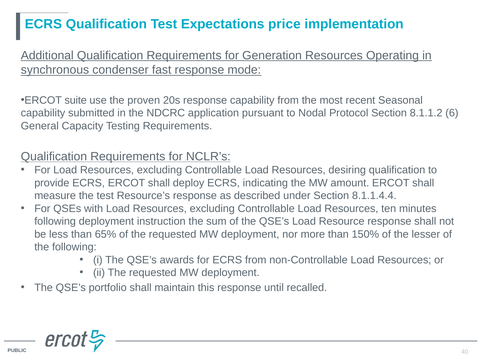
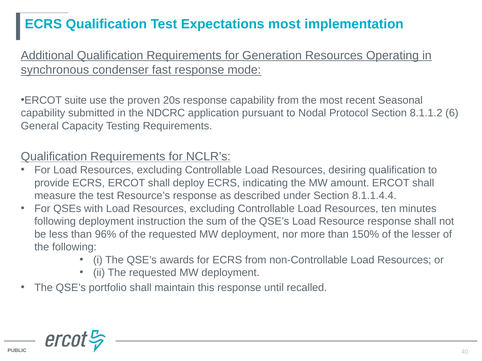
Expectations price: price -> most
65%: 65% -> 96%
